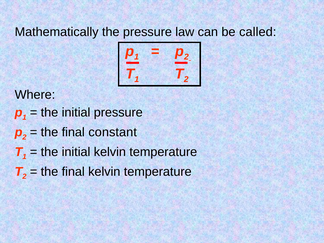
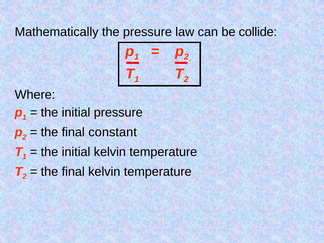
called: called -> collide
